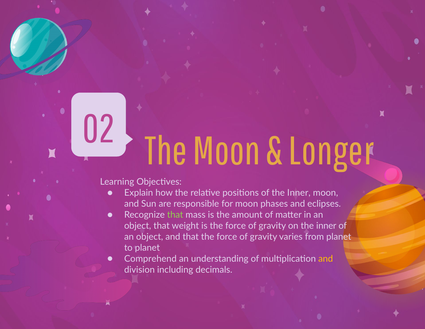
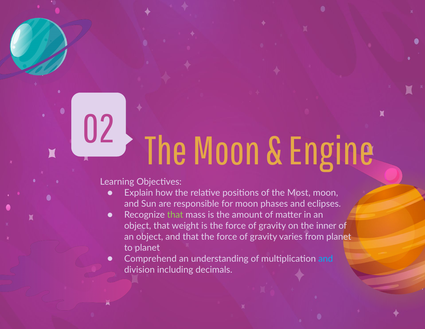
Longer: Longer -> Engine
of the Inner: Inner -> Most
and at (326, 258) colour: yellow -> light blue
